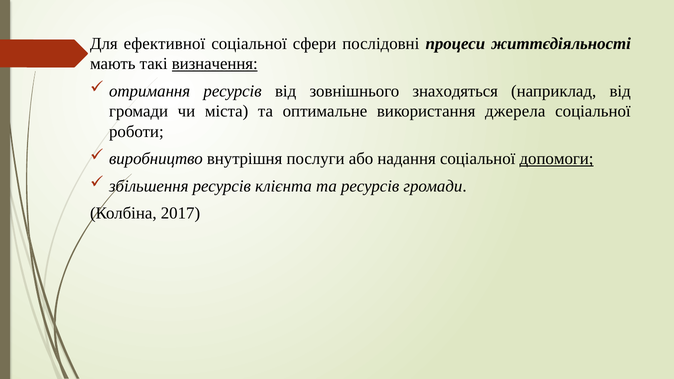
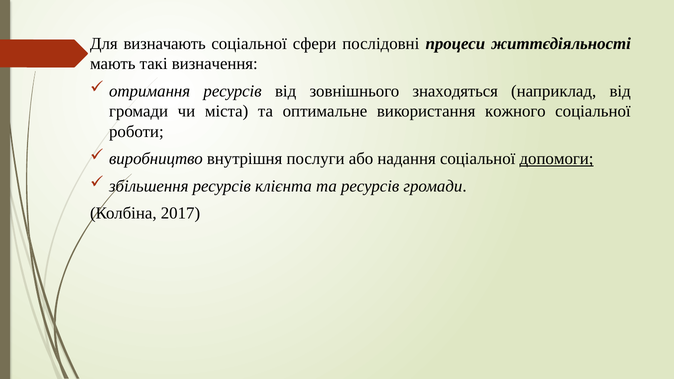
ефективної: ефективної -> визначають
визначення underline: present -> none
джерела: джерела -> кожного
